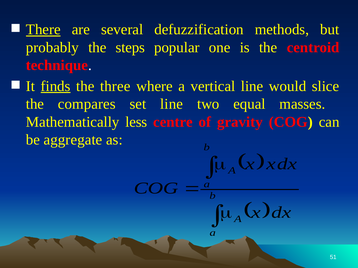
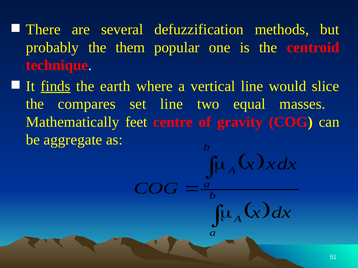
There underline: present -> none
steps: steps -> them
three: three -> earth
less: less -> feet
